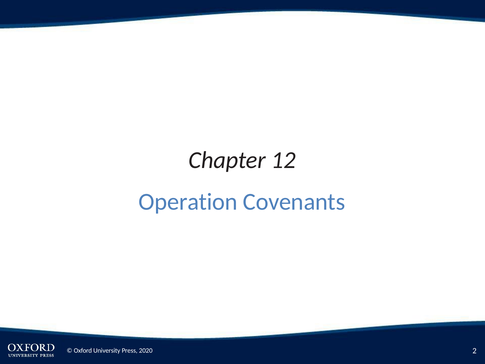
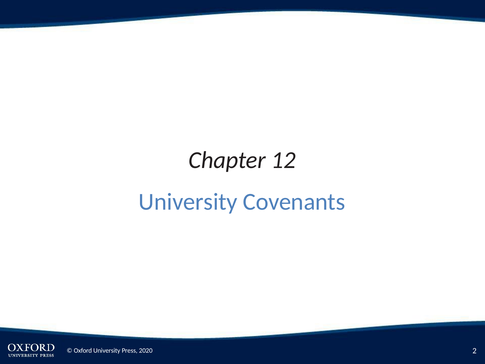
Operation at (188, 202): Operation -> University
